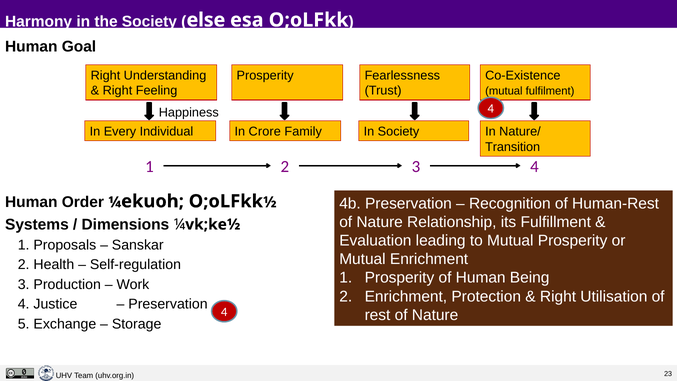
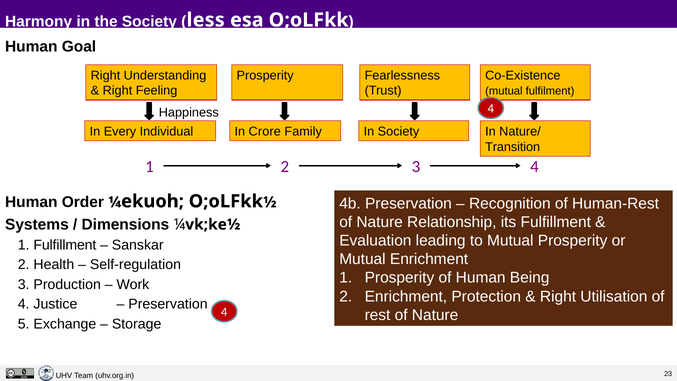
else: else -> less
1 Proposals: Proposals -> Fulfillment
